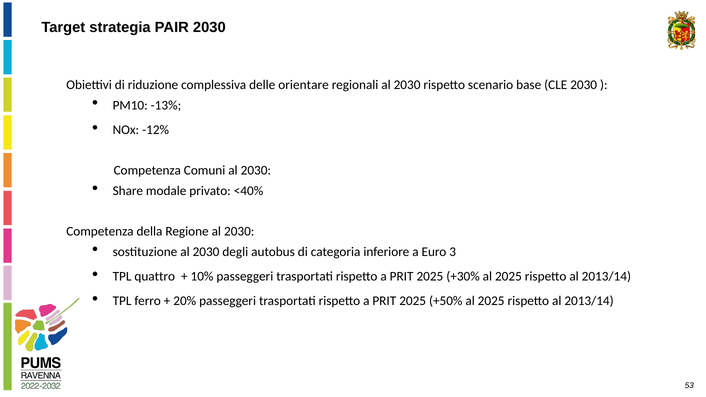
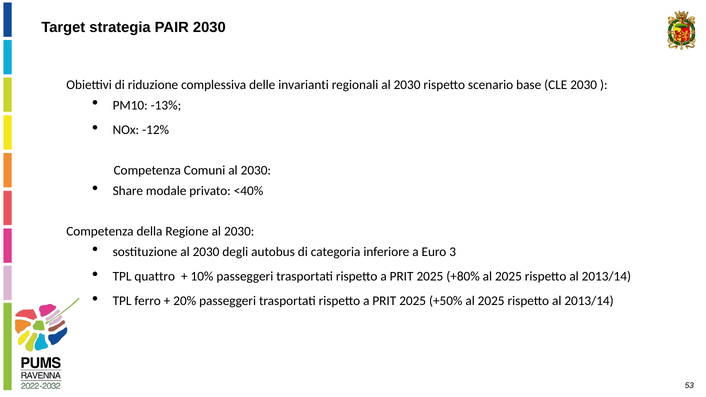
orientare: orientare -> invarianti
+30%: +30% -> +80%
